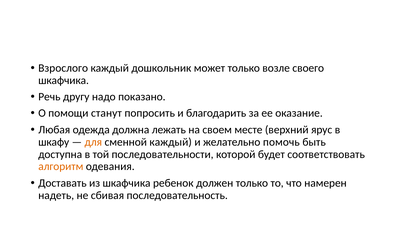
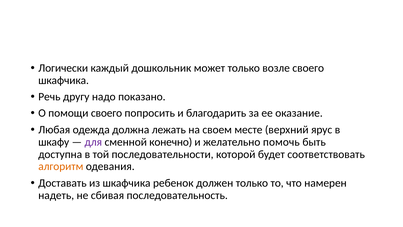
Взрослого: Взрослого -> Логически
помощи станут: станут -> своего
для colour: orange -> purple
сменной каждый: каждый -> конечно
